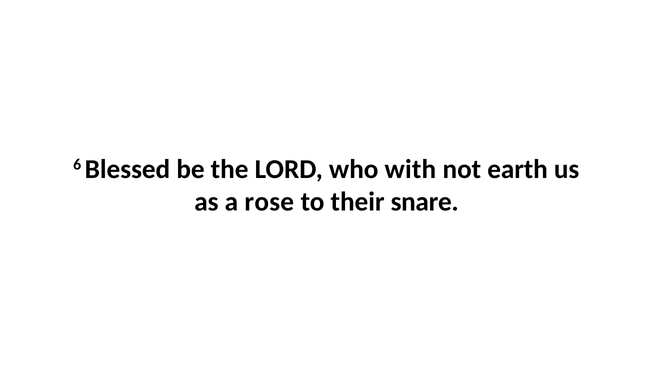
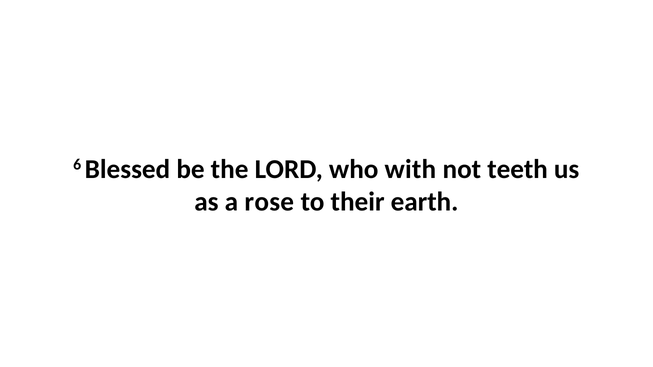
earth: earth -> teeth
snare: snare -> earth
